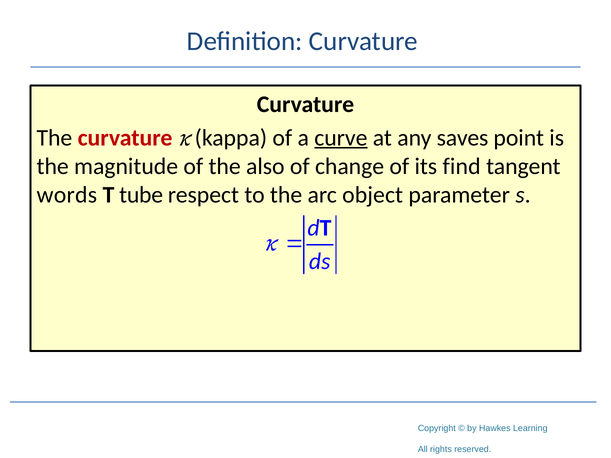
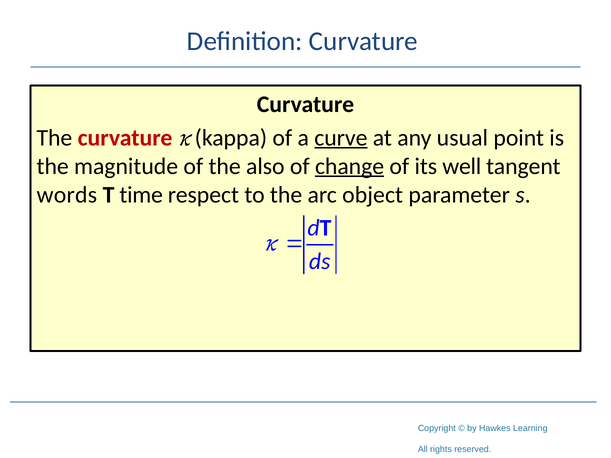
saves: saves -> usual
change underline: none -> present
find: find -> well
tube: tube -> time
